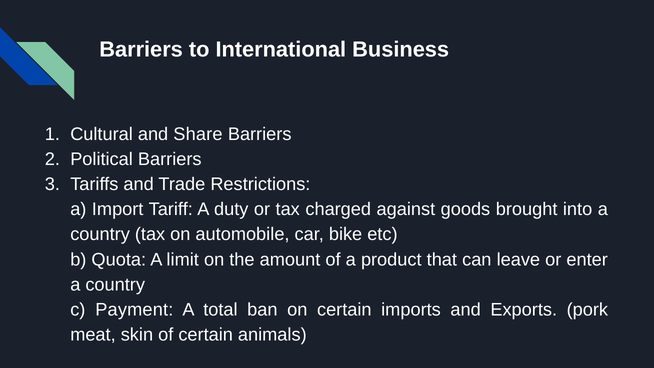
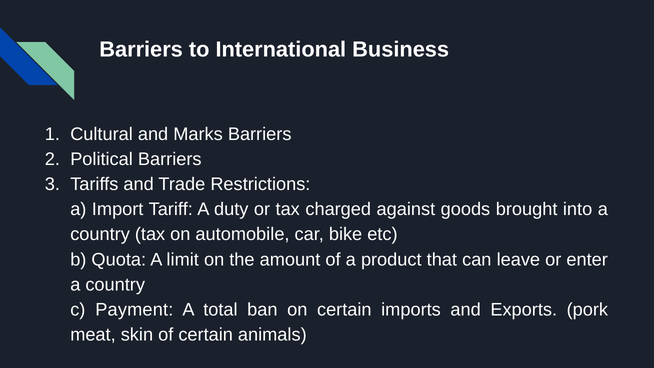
Share: Share -> Marks
